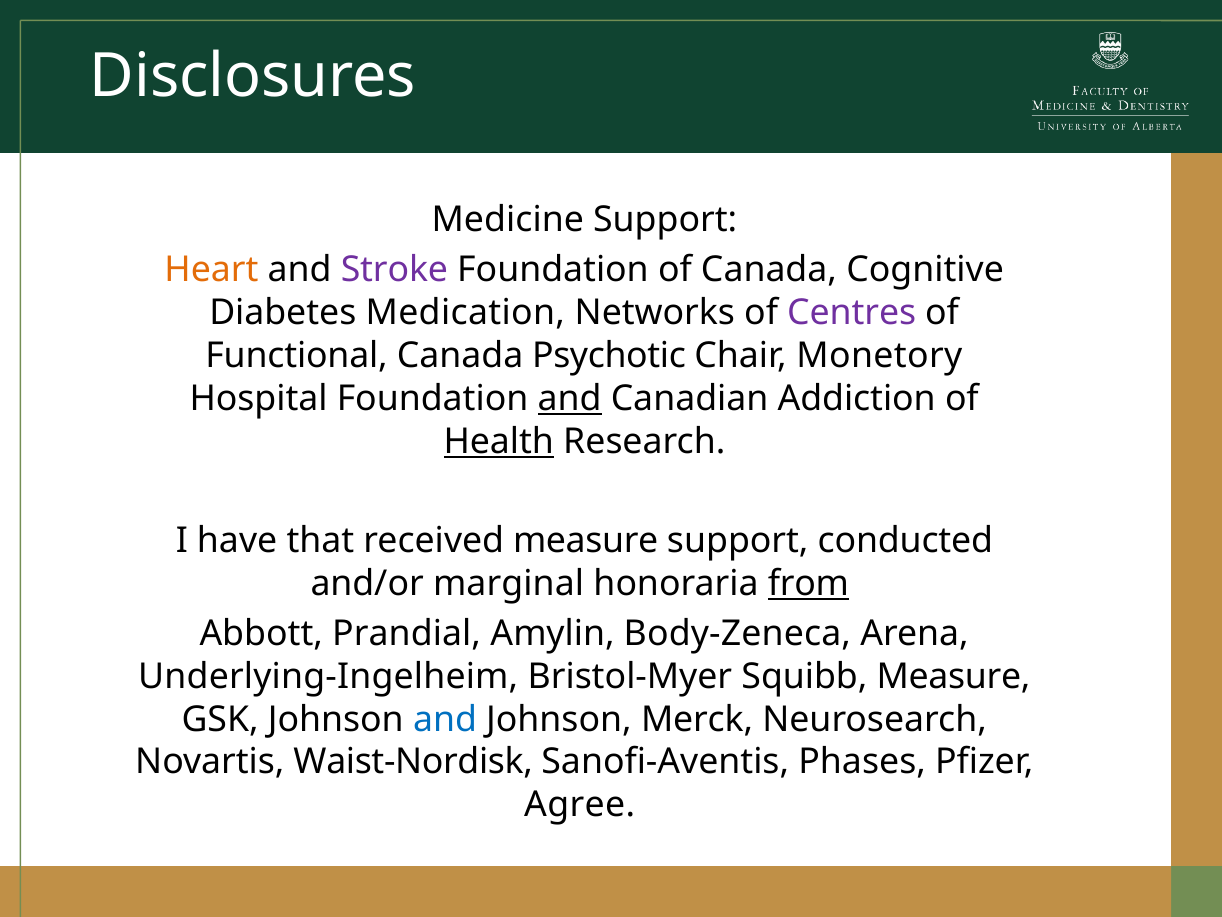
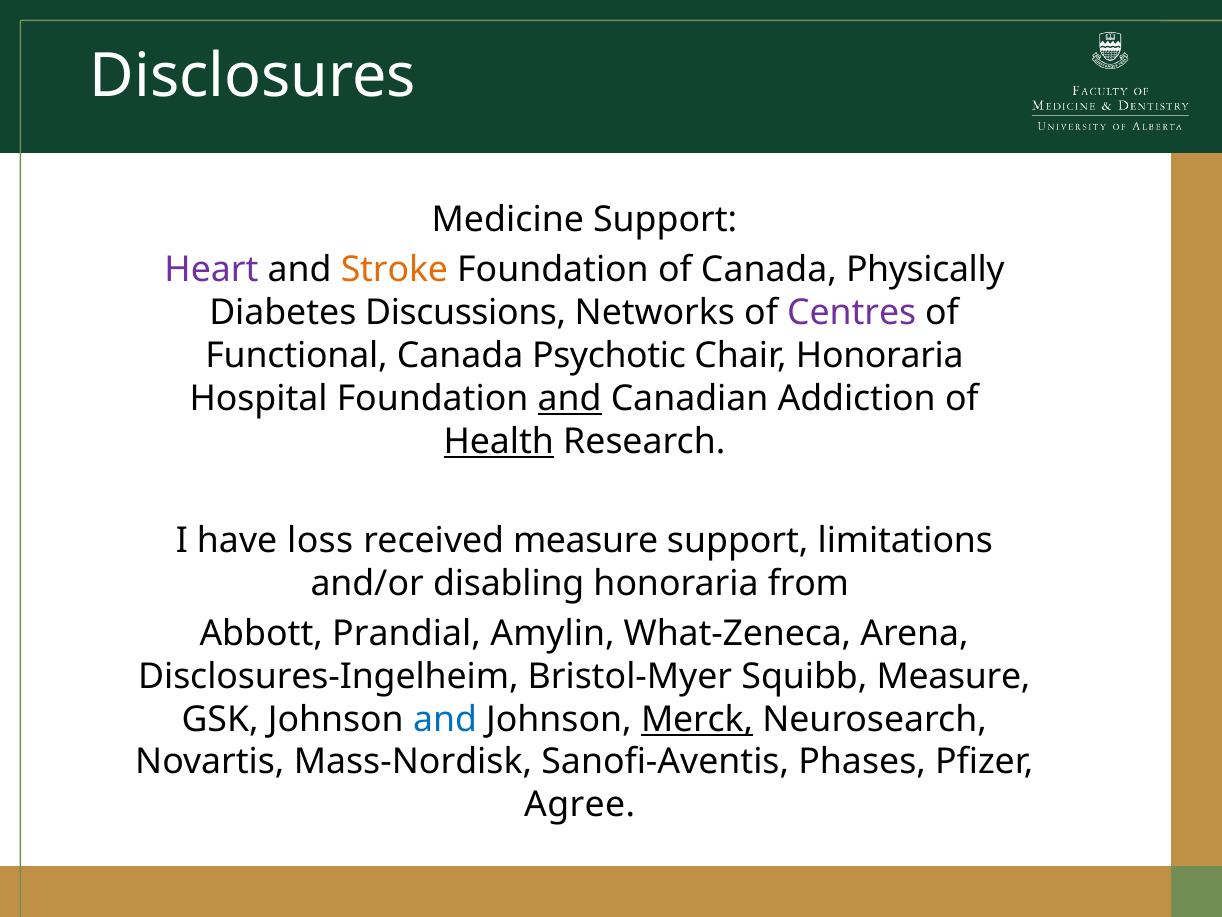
Heart colour: orange -> purple
Stroke colour: purple -> orange
Cognitive: Cognitive -> Physically
Medication: Medication -> Discussions
Chair Monetory: Monetory -> Honoraria
that: that -> loss
conducted: conducted -> limitations
marginal: marginal -> disabling
from underline: present -> none
Body-Zeneca: Body-Zeneca -> What-Zeneca
Underlying-Ingelheim: Underlying-Ingelheim -> Disclosures-Ingelheim
Merck underline: none -> present
Waist-Nordisk: Waist-Nordisk -> Mass-Nordisk
